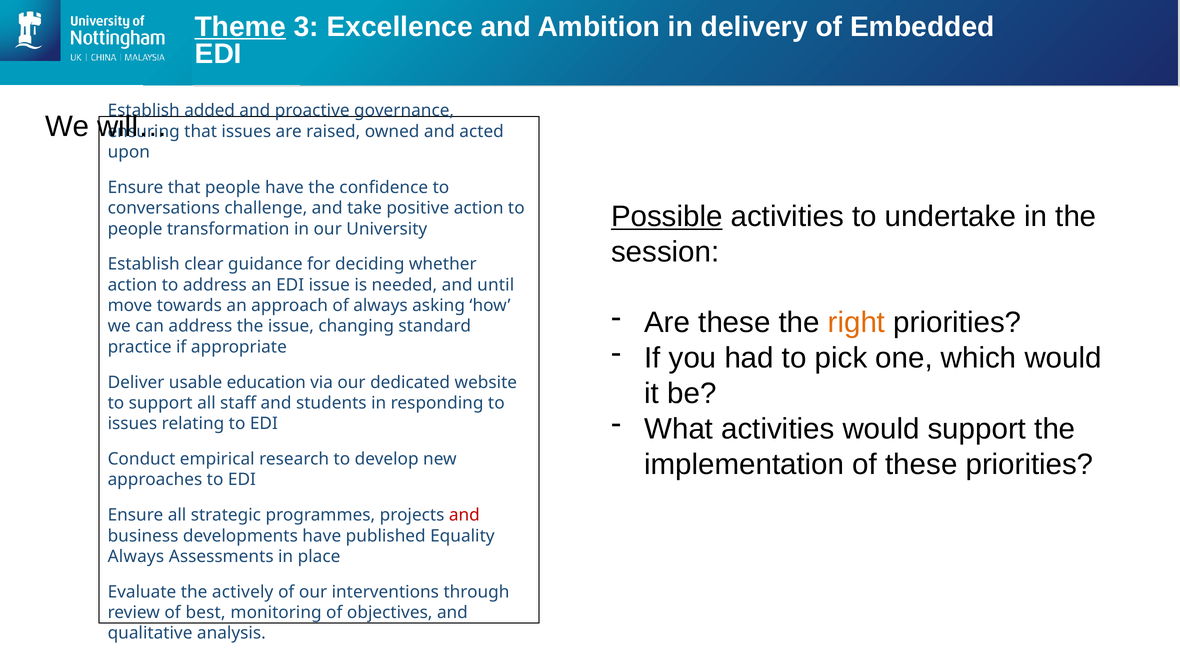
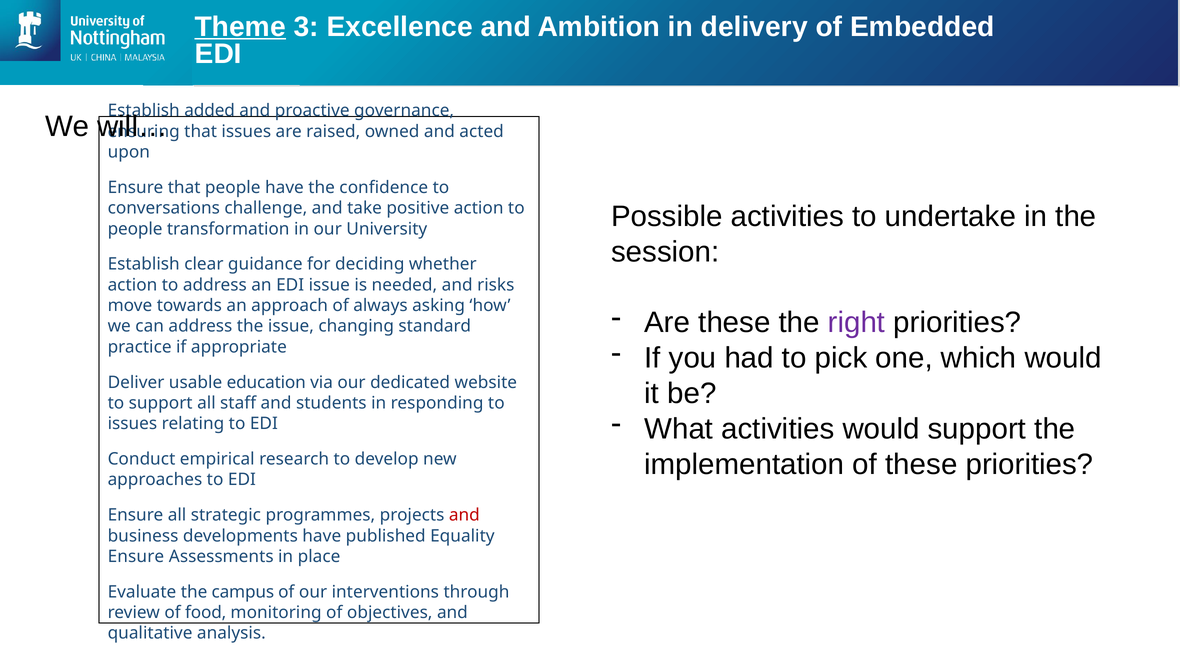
Possible underline: present -> none
until: until -> risks
right colour: orange -> purple
Always at (136, 556): Always -> Ensure
actively: actively -> campus
best: best -> food
